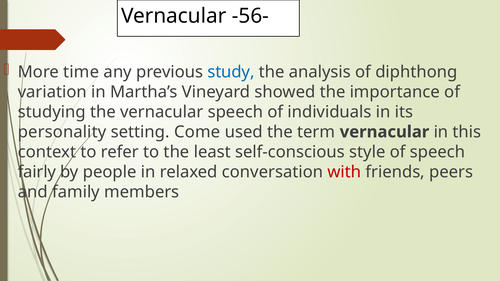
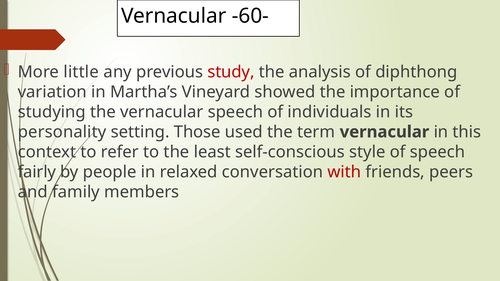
-56-: -56- -> -60-
time: time -> little
study colour: blue -> red
Come: Come -> Those
